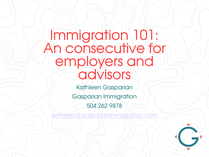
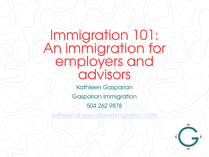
An consecutive: consecutive -> immigration
